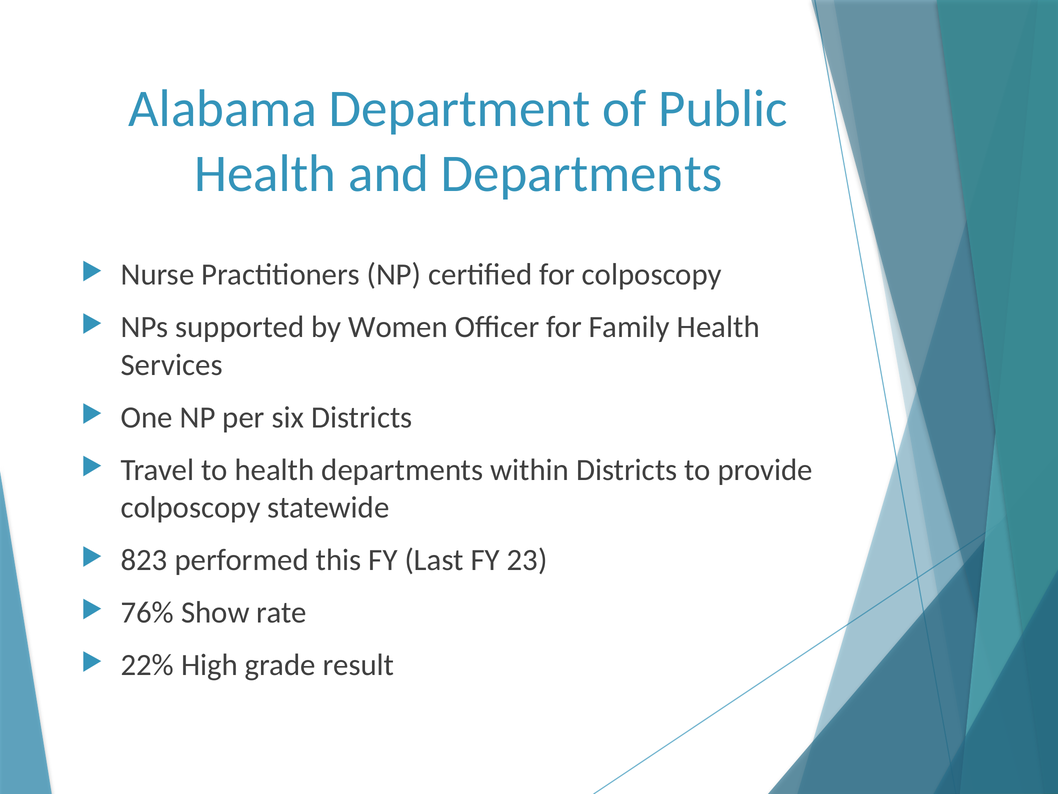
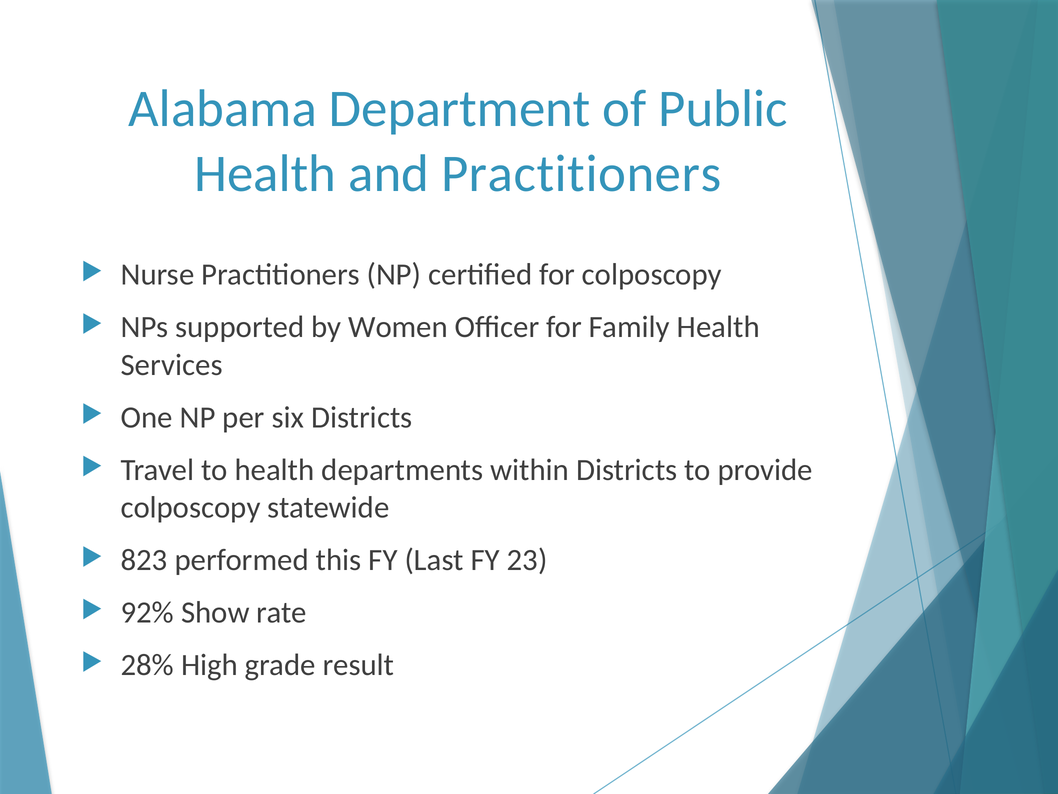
and Departments: Departments -> Practitioners
76%: 76% -> 92%
22%: 22% -> 28%
